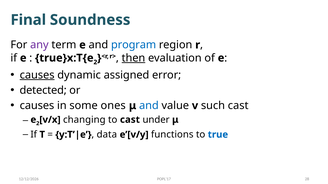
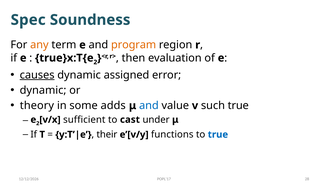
Final: Final -> Spec
any colour: purple -> orange
program colour: blue -> orange
then underline: present -> none
detected at (43, 91): detected -> dynamic
causes at (37, 106): causes -> theory
ones: ones -> adds
such cast: cast -> true
changing: changing -> sufficient
data: data -> their
